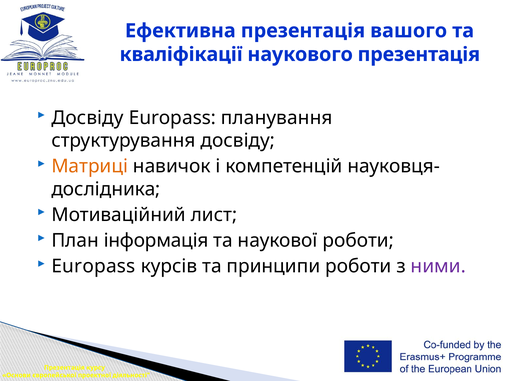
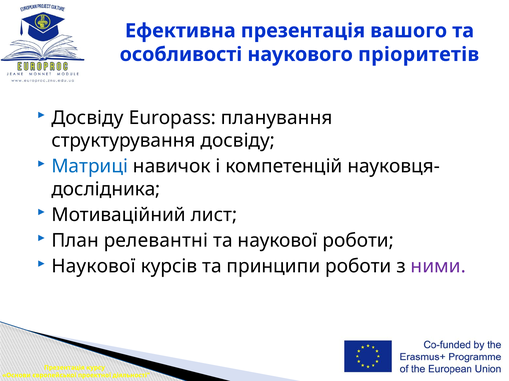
кваліфікації: кваліфікації -> особливості
наукового презентація: презентація -> пріоритетів
Матриці colour: orange -> blue
інформація: інформація -> релевантні
Europass at (93, 267): Europass -> Наукової
